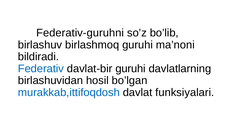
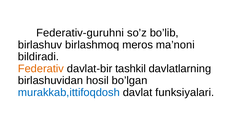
birlashmoq guruhi: guruhi -> meros
Federativ colour: blue -> orange
davlat-bir guruhi: guruhi -> tashkil
